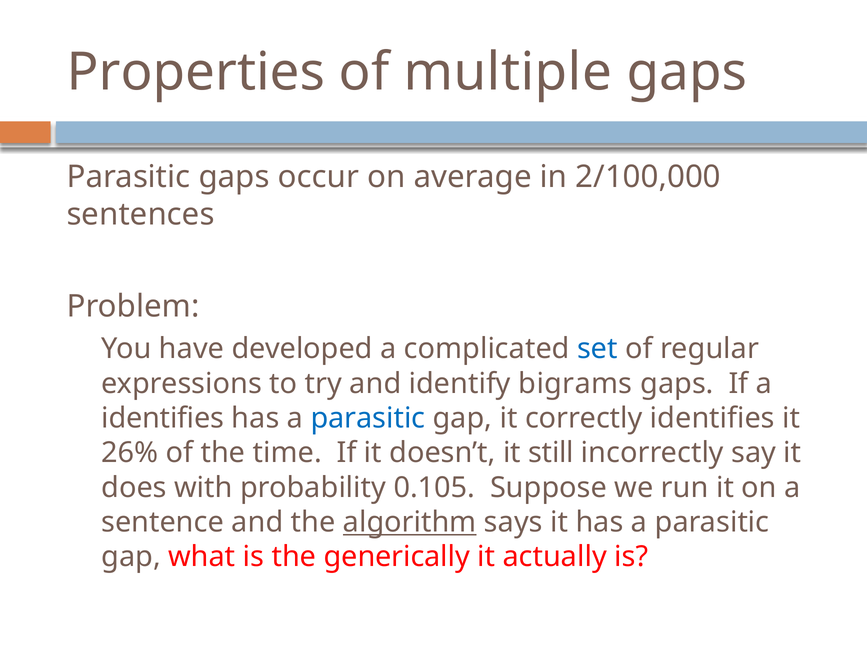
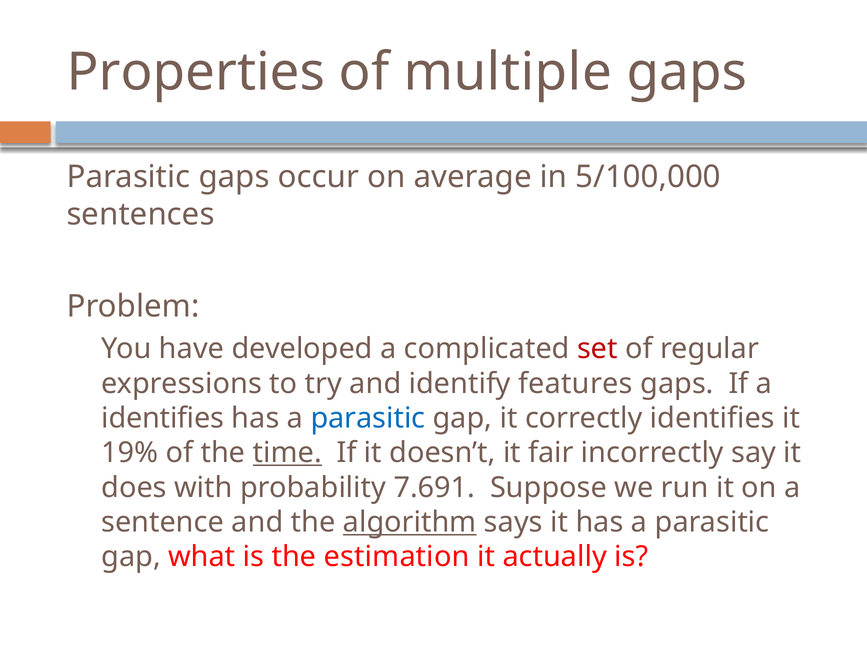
2/100,000: 2/100,000 -> 5/100,000
set colour: blue -> red
bigrams: bigrams -> features
26%: 26% -> 19%
time underline: none -> present
still: still -> fair
0.105: 0.105 -> 7.691
generically: generically -> estimation
